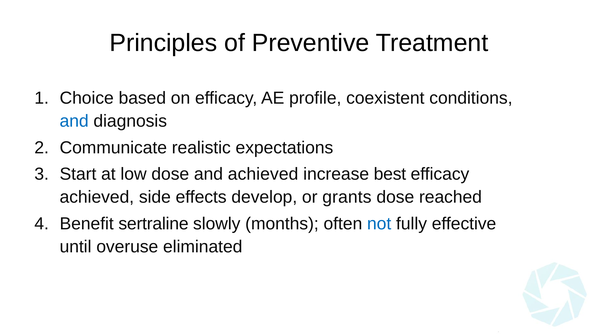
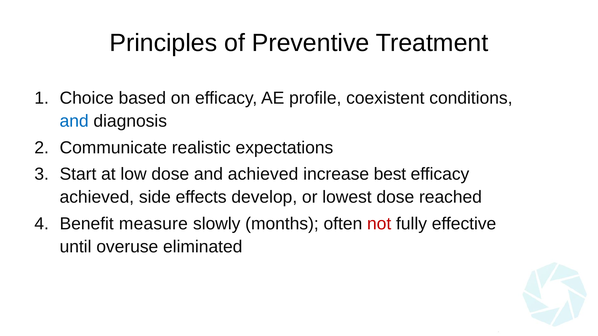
grants: grants -> lowest
sertraline: sertraline -> measure
not colour: blue -> red
